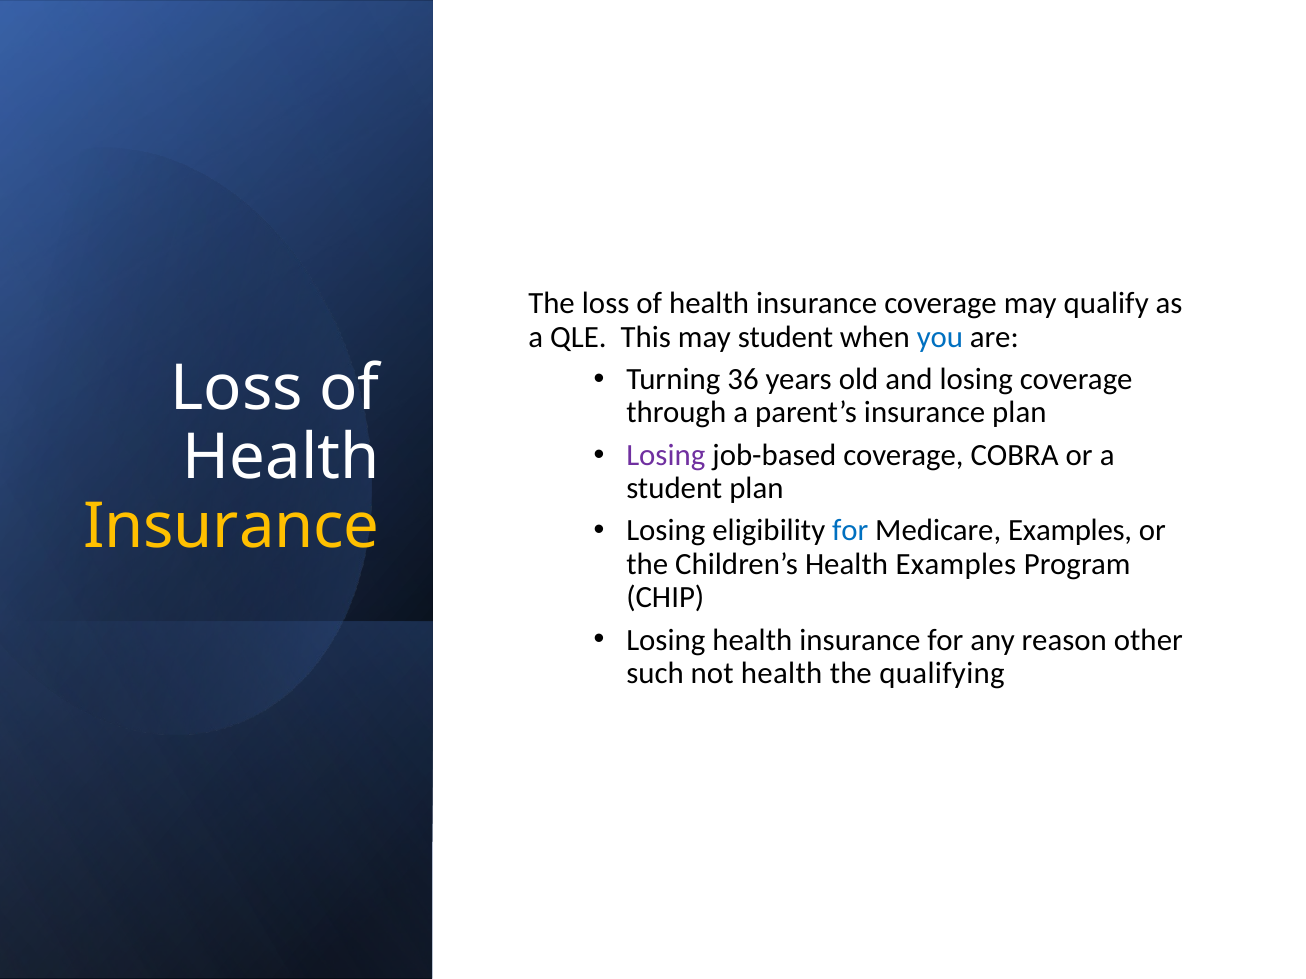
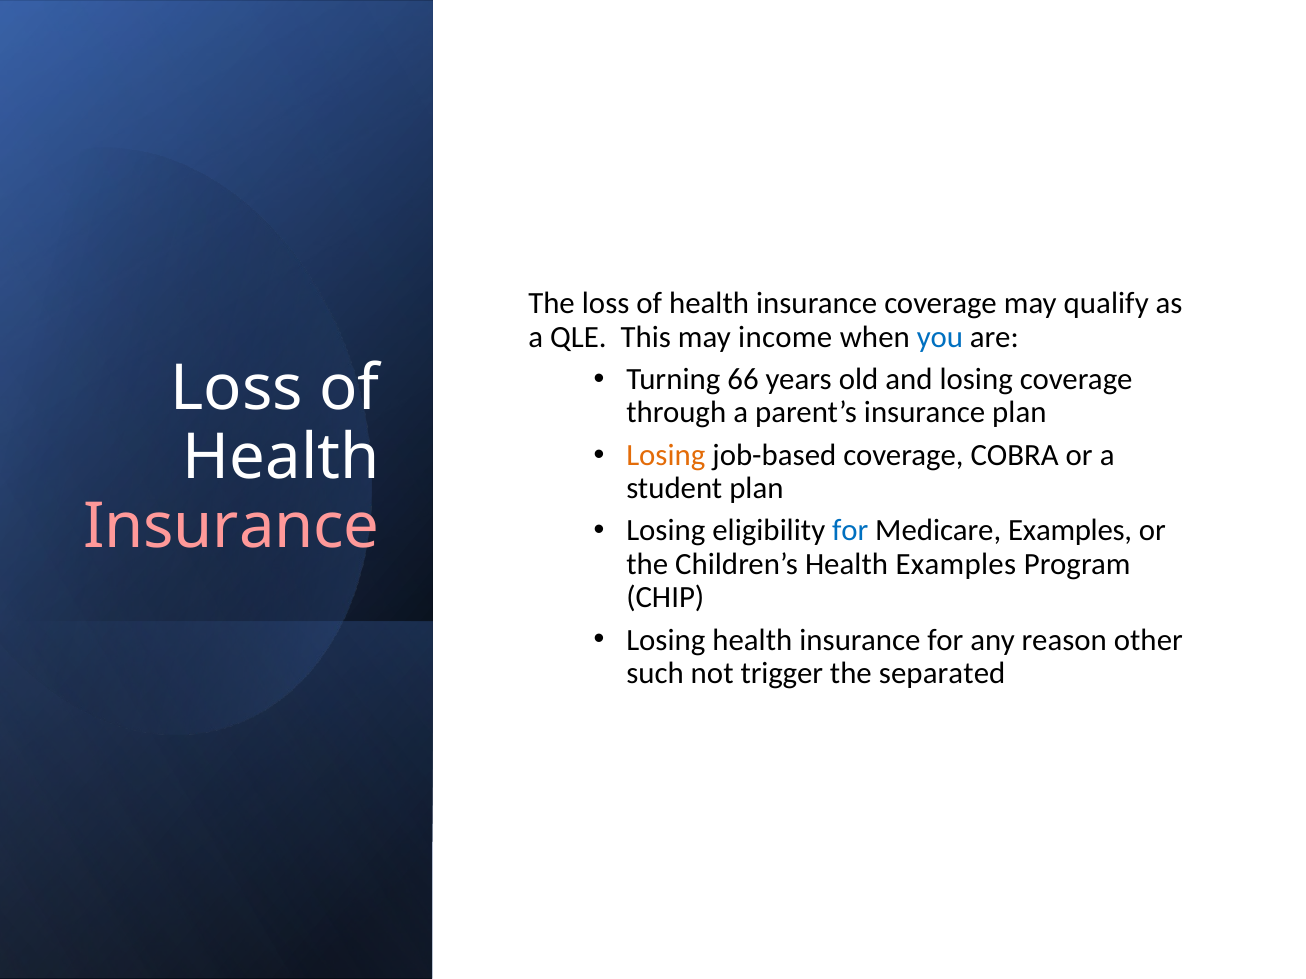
may student: student -> income
36: 36 -> 66
Losing at (666, 455) colour: purple -> orange
Insurance at (231, 526) colour: yellow -> pink
not health: health -> trigger
qualifying: qualifying -> separated
